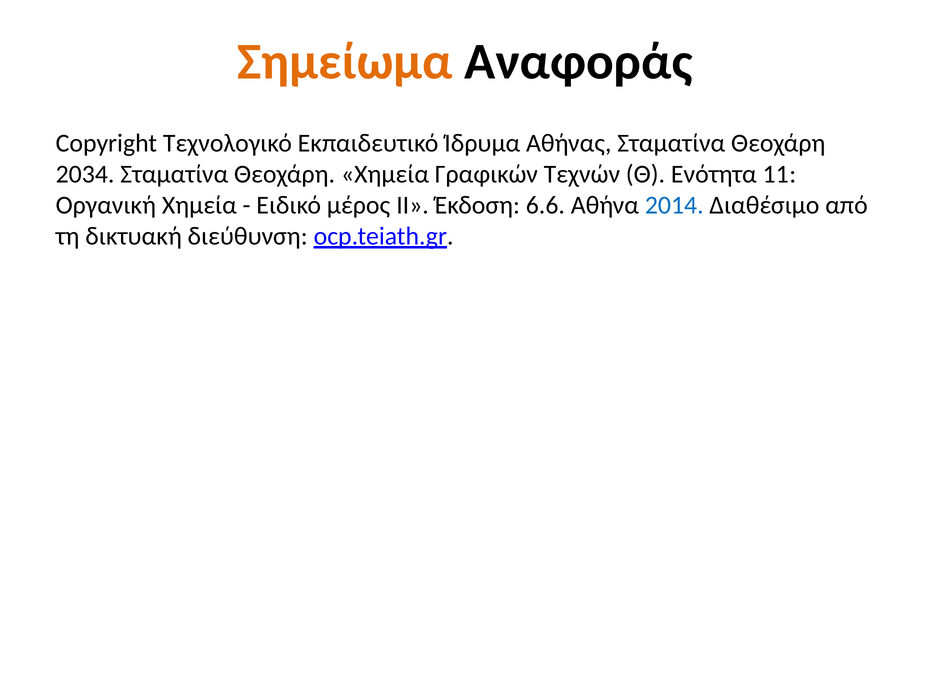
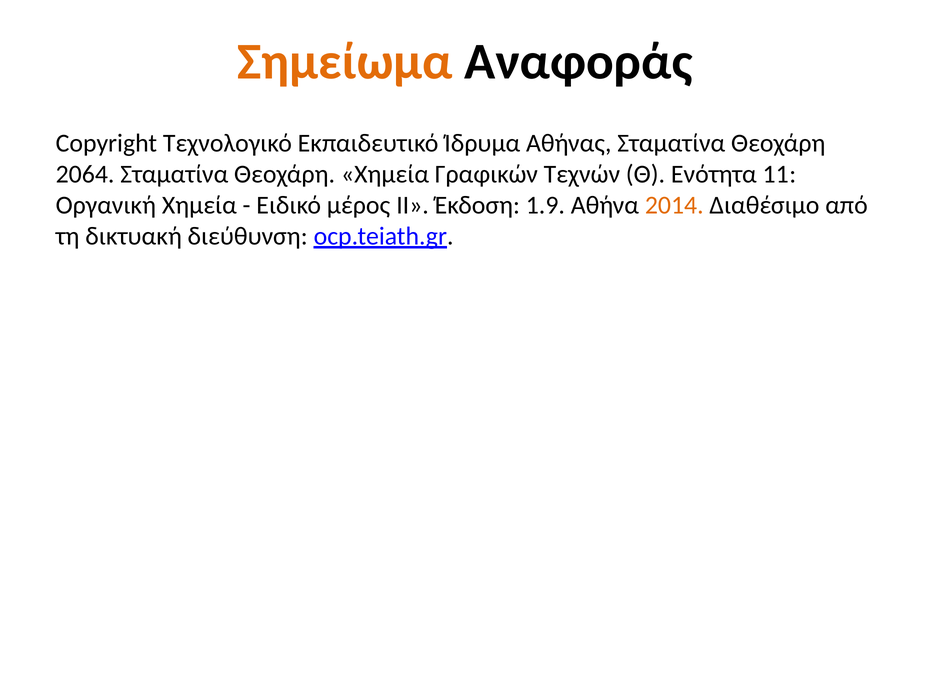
2034: 2034 -> 2064
6.6: 6.6 -> 1.9
2014 colour: blue -> orange
